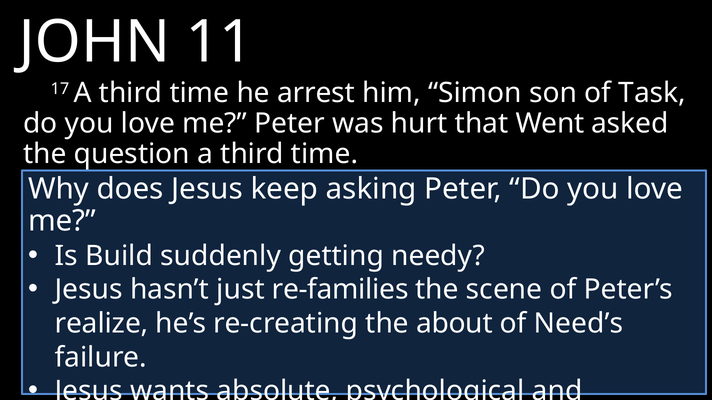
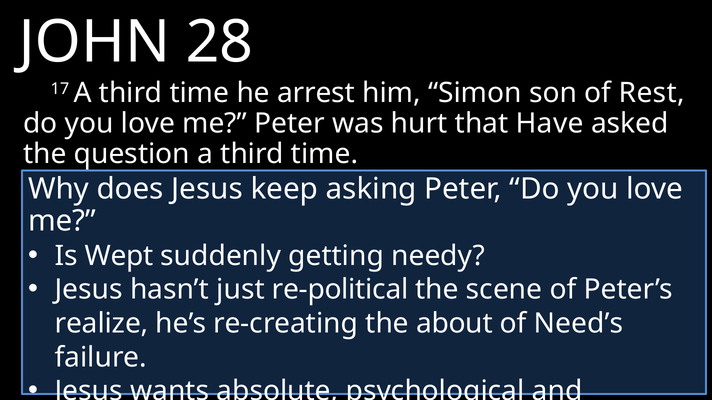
11: 11 -> 28
Task: Task -> Rest
Went: Went -> Have
Build: Build -> Wept
re-families: re-families -> re-political
